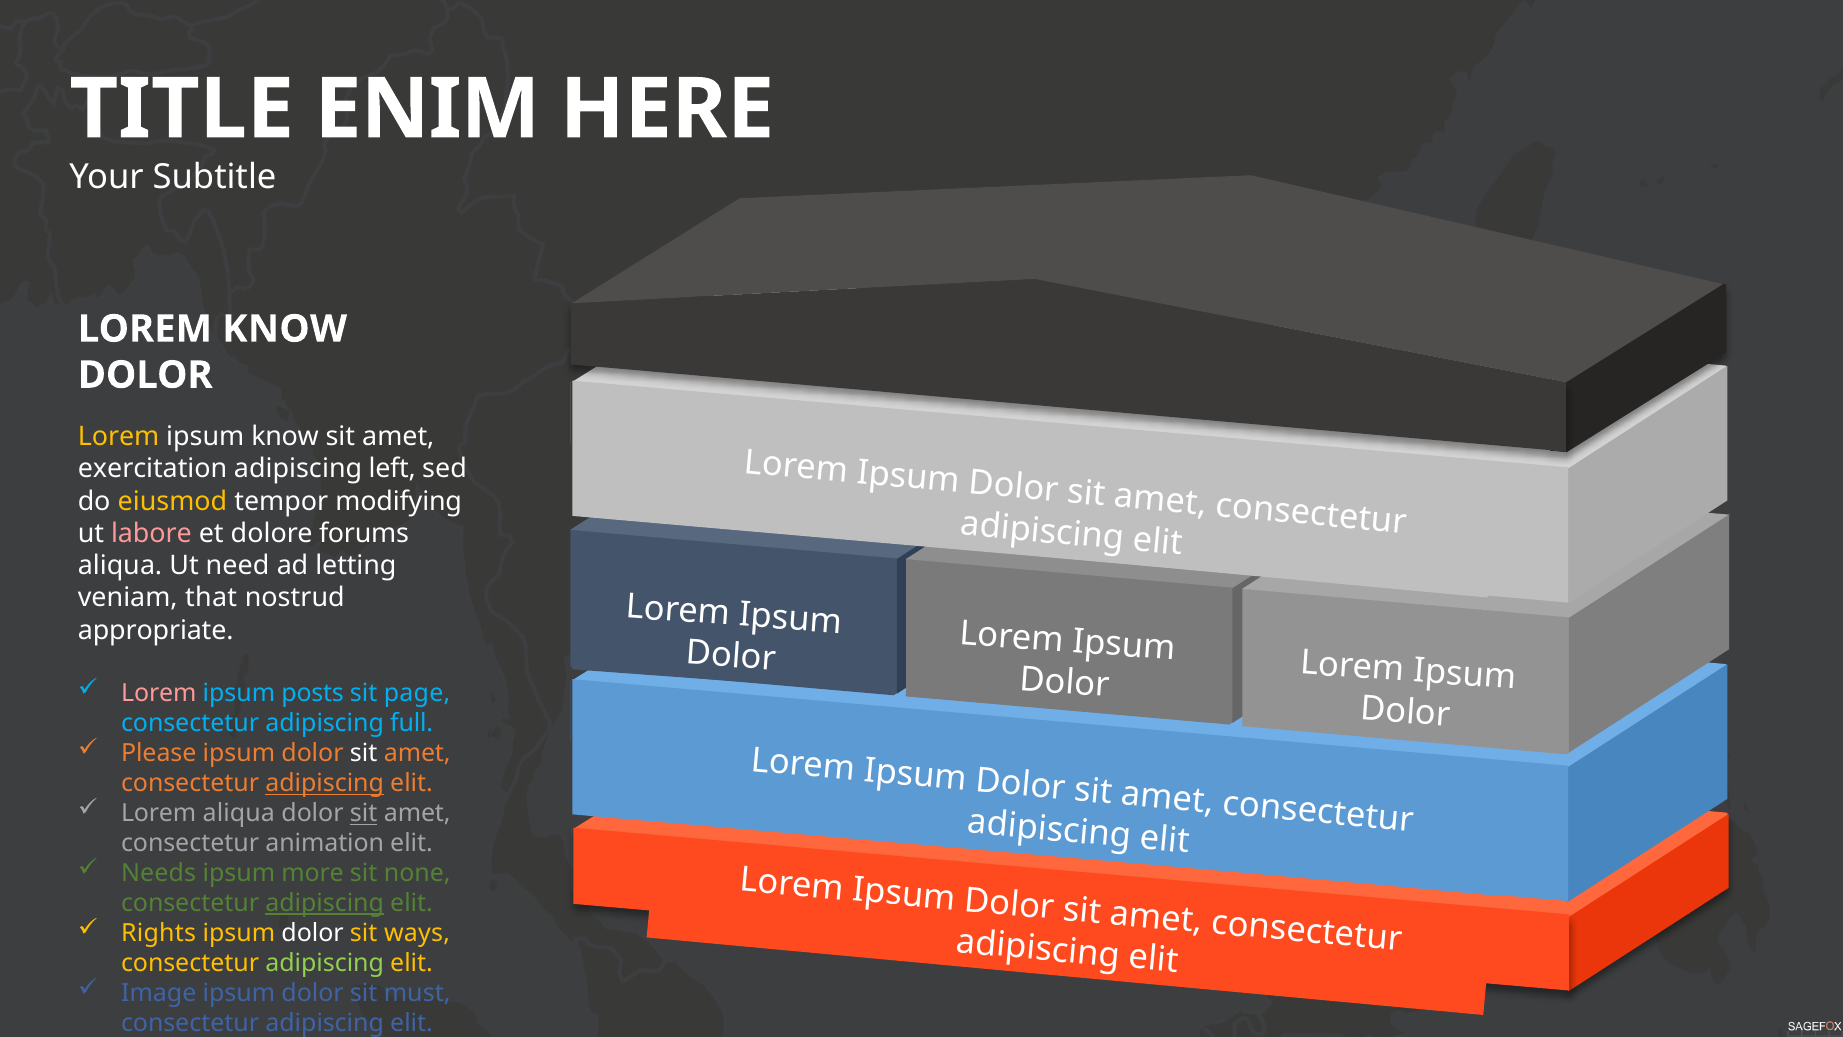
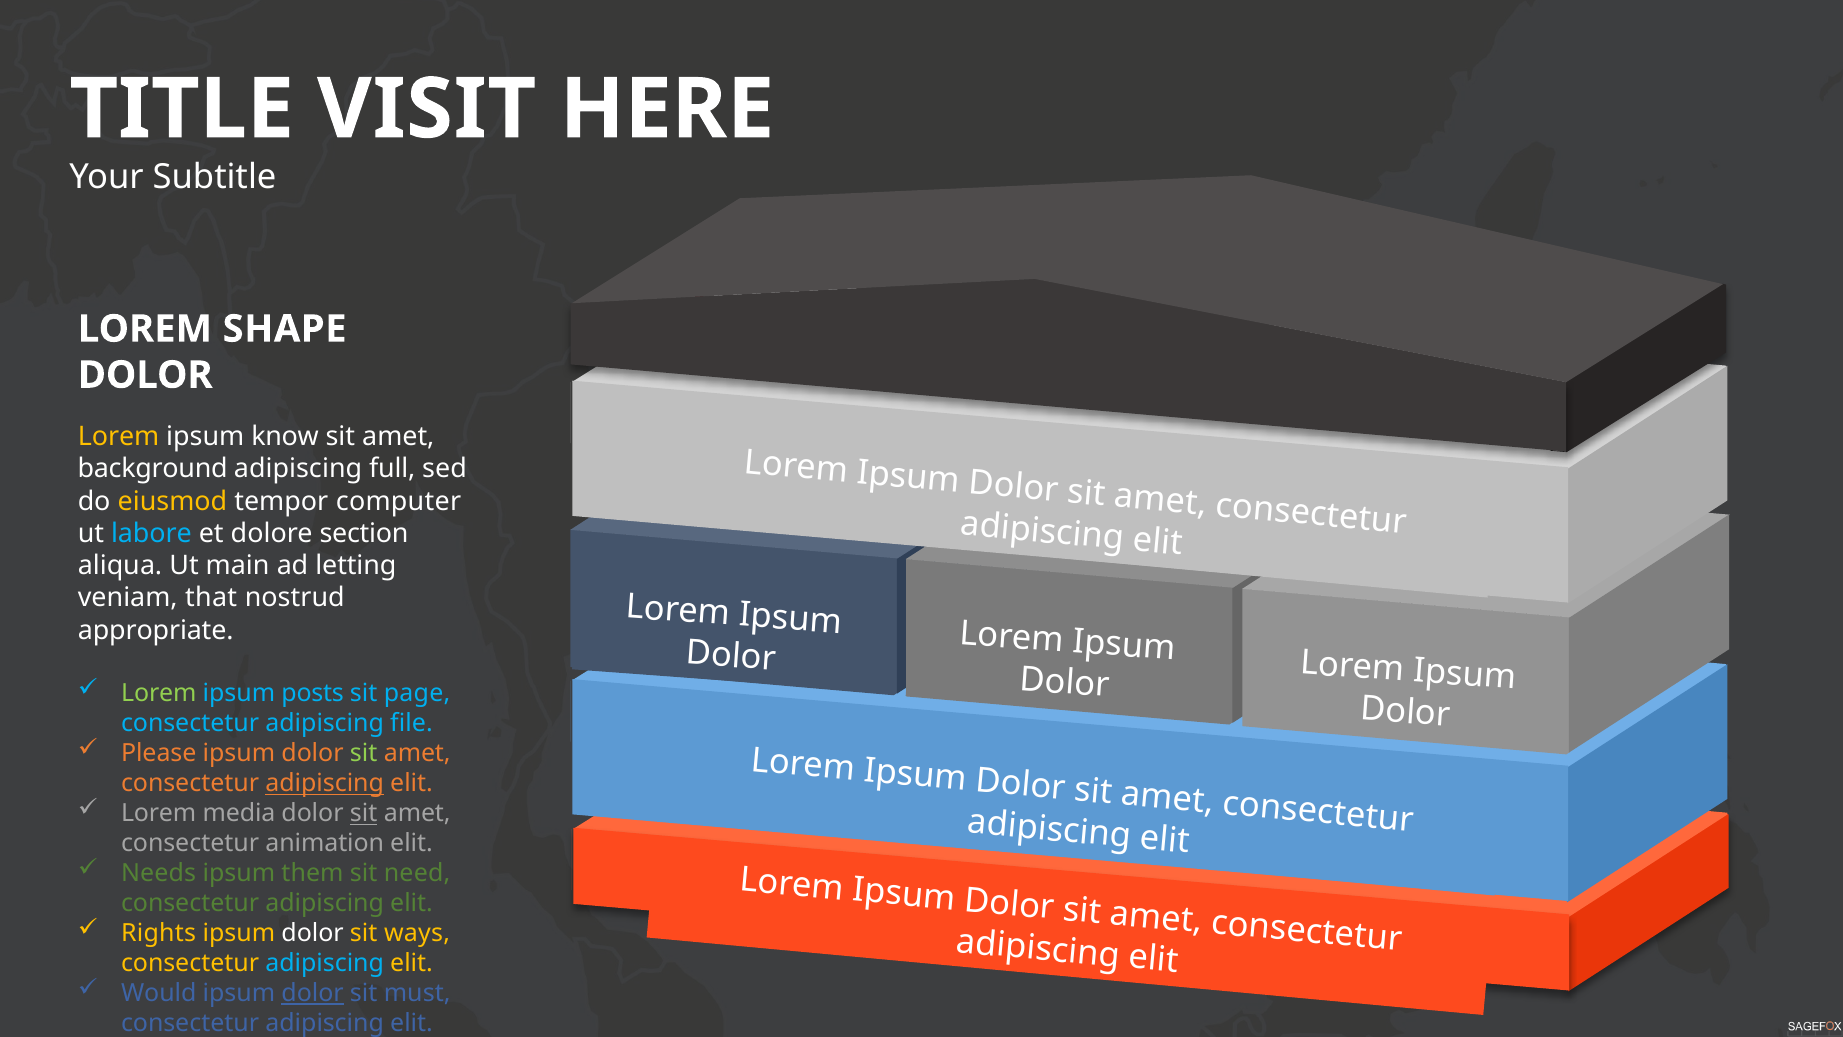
ENIM: ENIM -> VISIT
LOREM KNOW: KNOW -> SHAPE
exercitation: exercitation -> background
left: left -> full
modifying: modifying -> computer
labore colour: pink -> light blue
forums: forums -> section
need: need -> main
Lorem at (159, 693) colour: pink -> light green
full: full -> file
sit at (364, 753) colour: white -> light green
Lorem aliqua: aliqua -> media
more: more -> them
none: none -> need
adipiscing at (325, 903) underline: present -> none
adipiscing at (325, 963) colour: light green -> light blue
Image: Image -> Would
dolor at (313, 993) underline: none -> present
